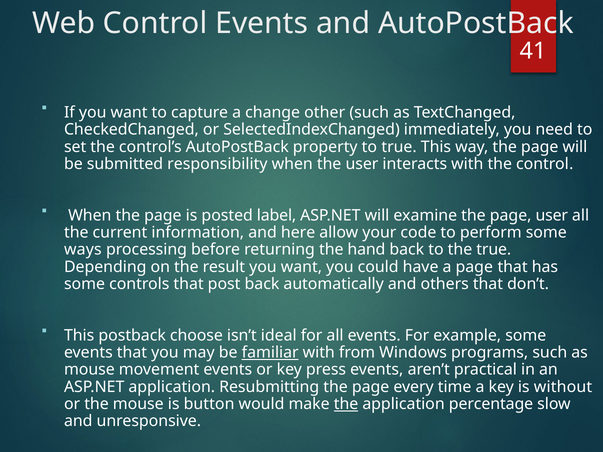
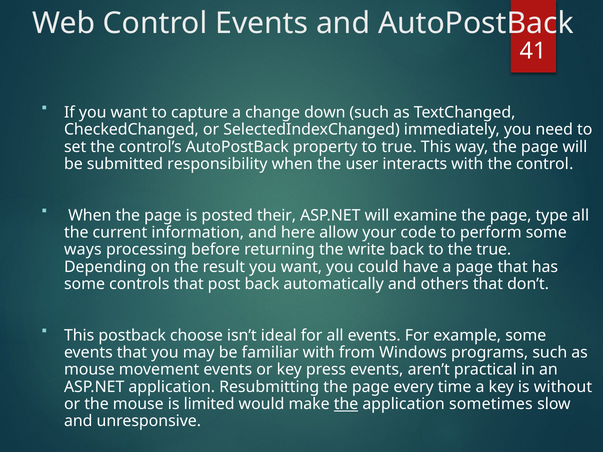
other: other -> down
label: label -> their
page user: user -> type
hand: hand -> write
familiar underline: present -> none
button: button -> limited
percentage: percentage -> sometimes
